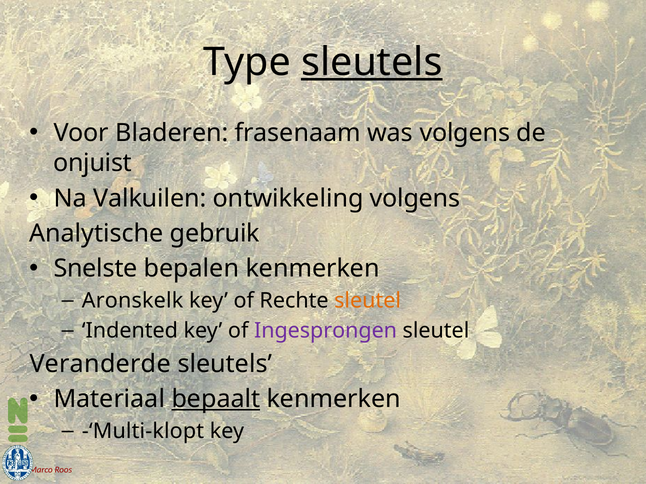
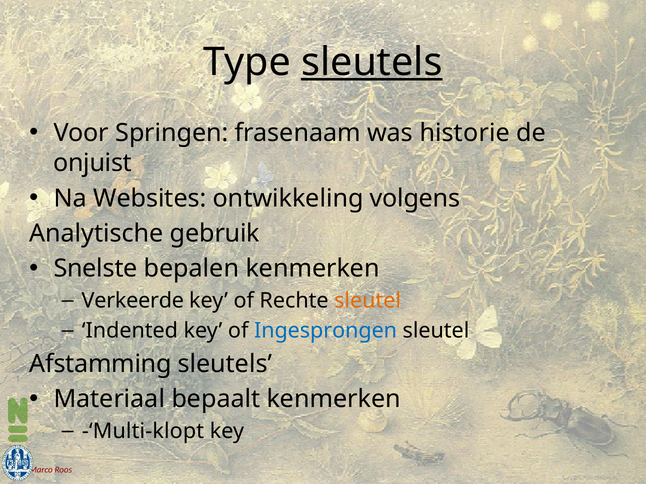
Bladeren: Bladeren -> Springen
was volgens: volgens -> historie
Valkuilen: Valkuilen -> Websites
Aronskelk: Aronskelk -> Verkeerde
Ingesprongen colour: purple -> blue
Veranderde: Veranderde -> Afstamming
bepaalt underline: present -> none
